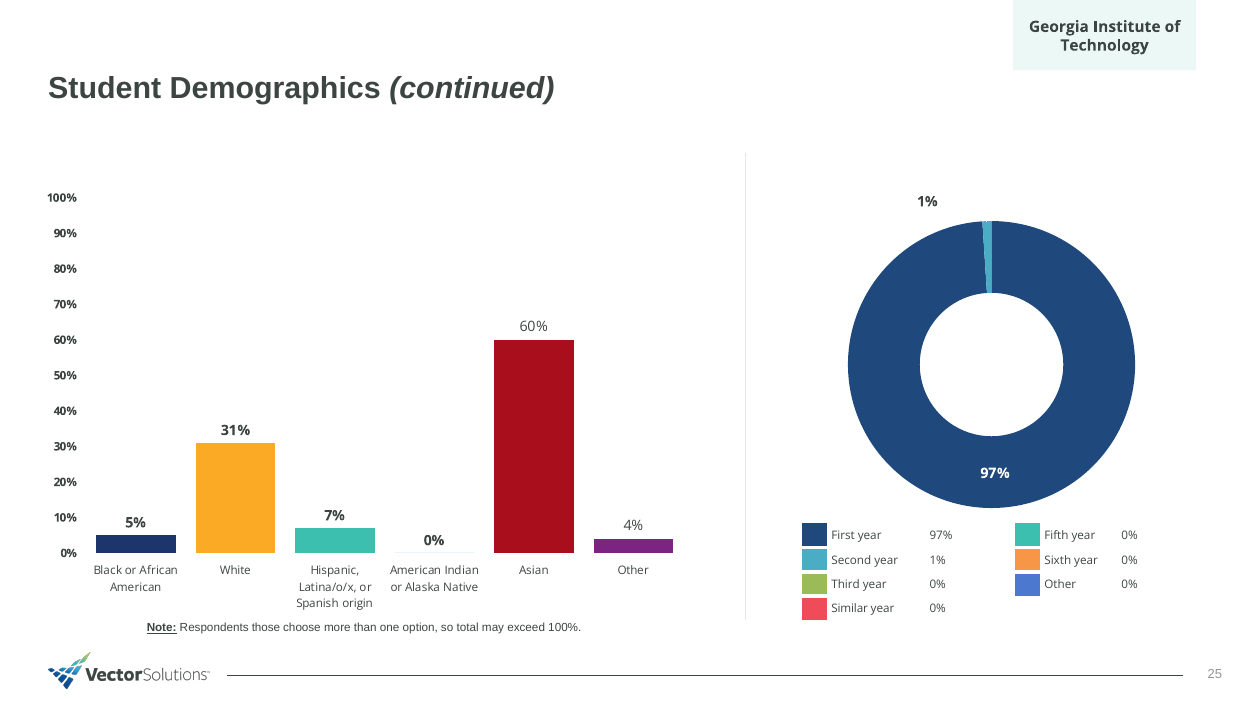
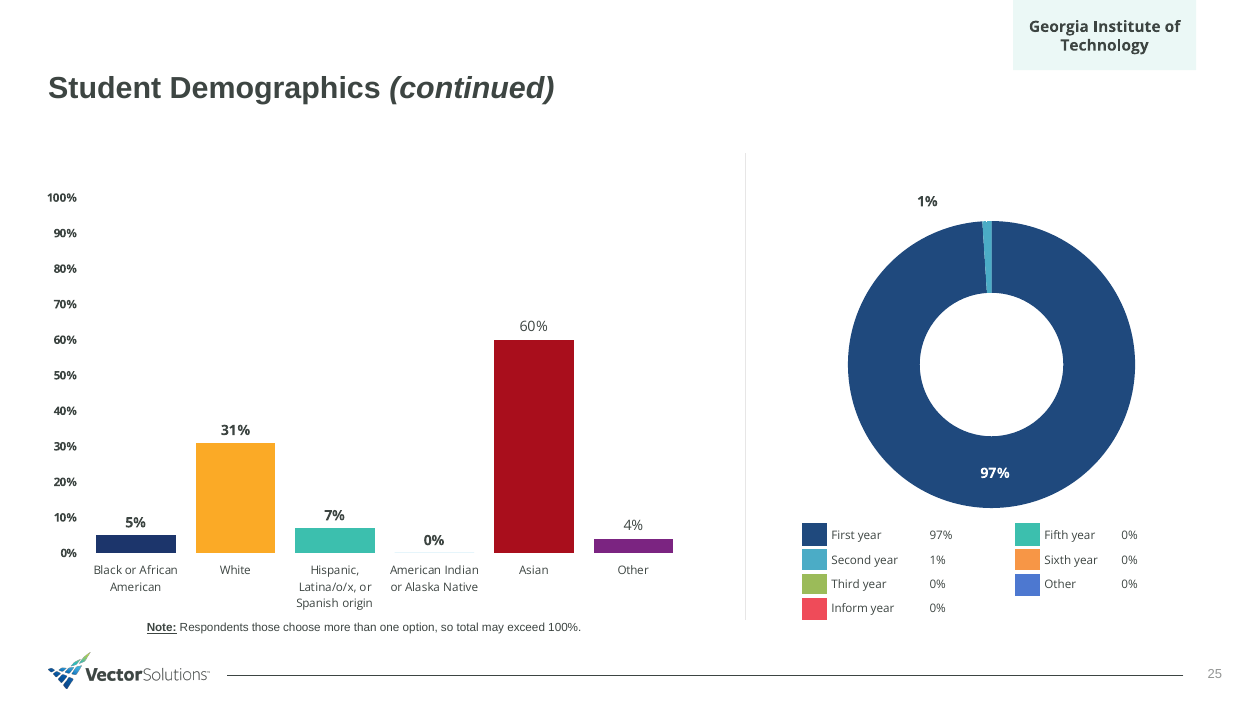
Similar: Similar -> Inform
